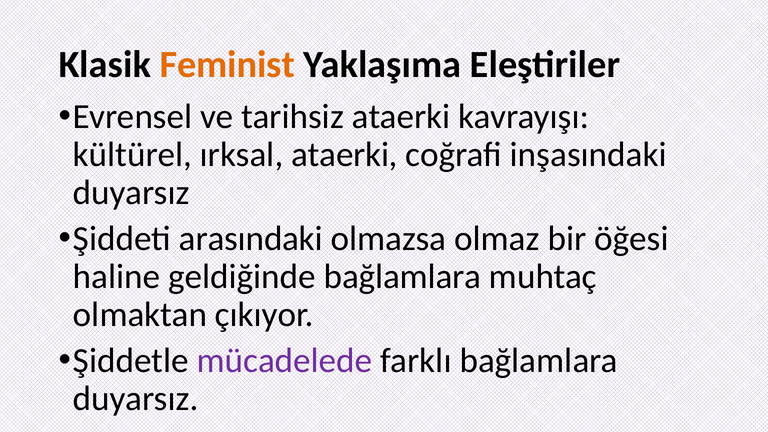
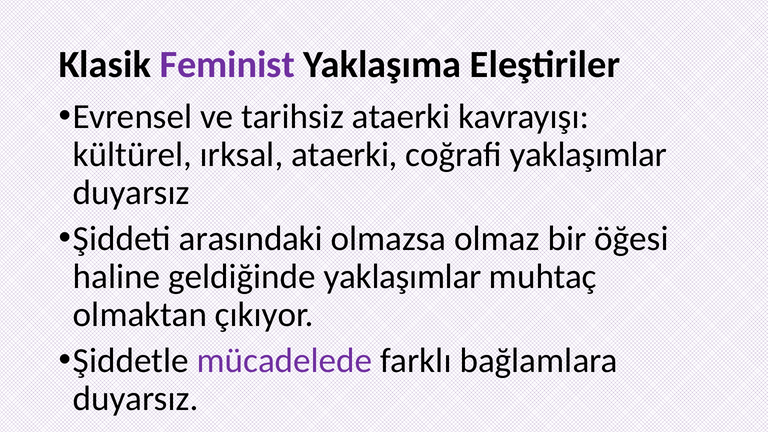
Feminist colour: orange -> purple
coğrafi inşasındaki: inşasındaki -> yaklaşımlar
geldiğinde bağlamlara: bağlamlara -> yaklaşımlar
